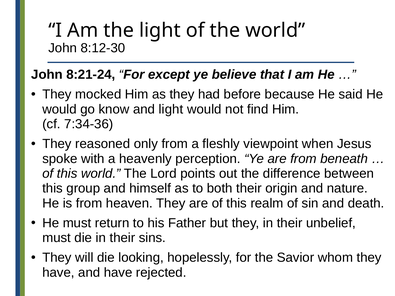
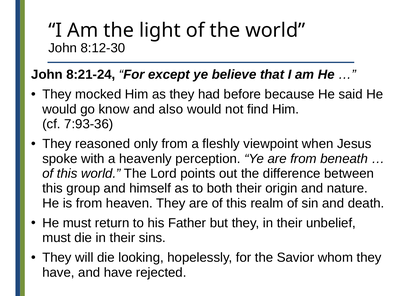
and light: light -> also
7:34-36: 7:34-36 -> 7:93-36
